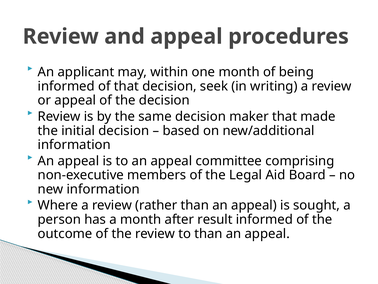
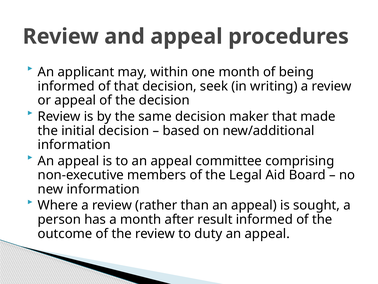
to than: than -> duty
